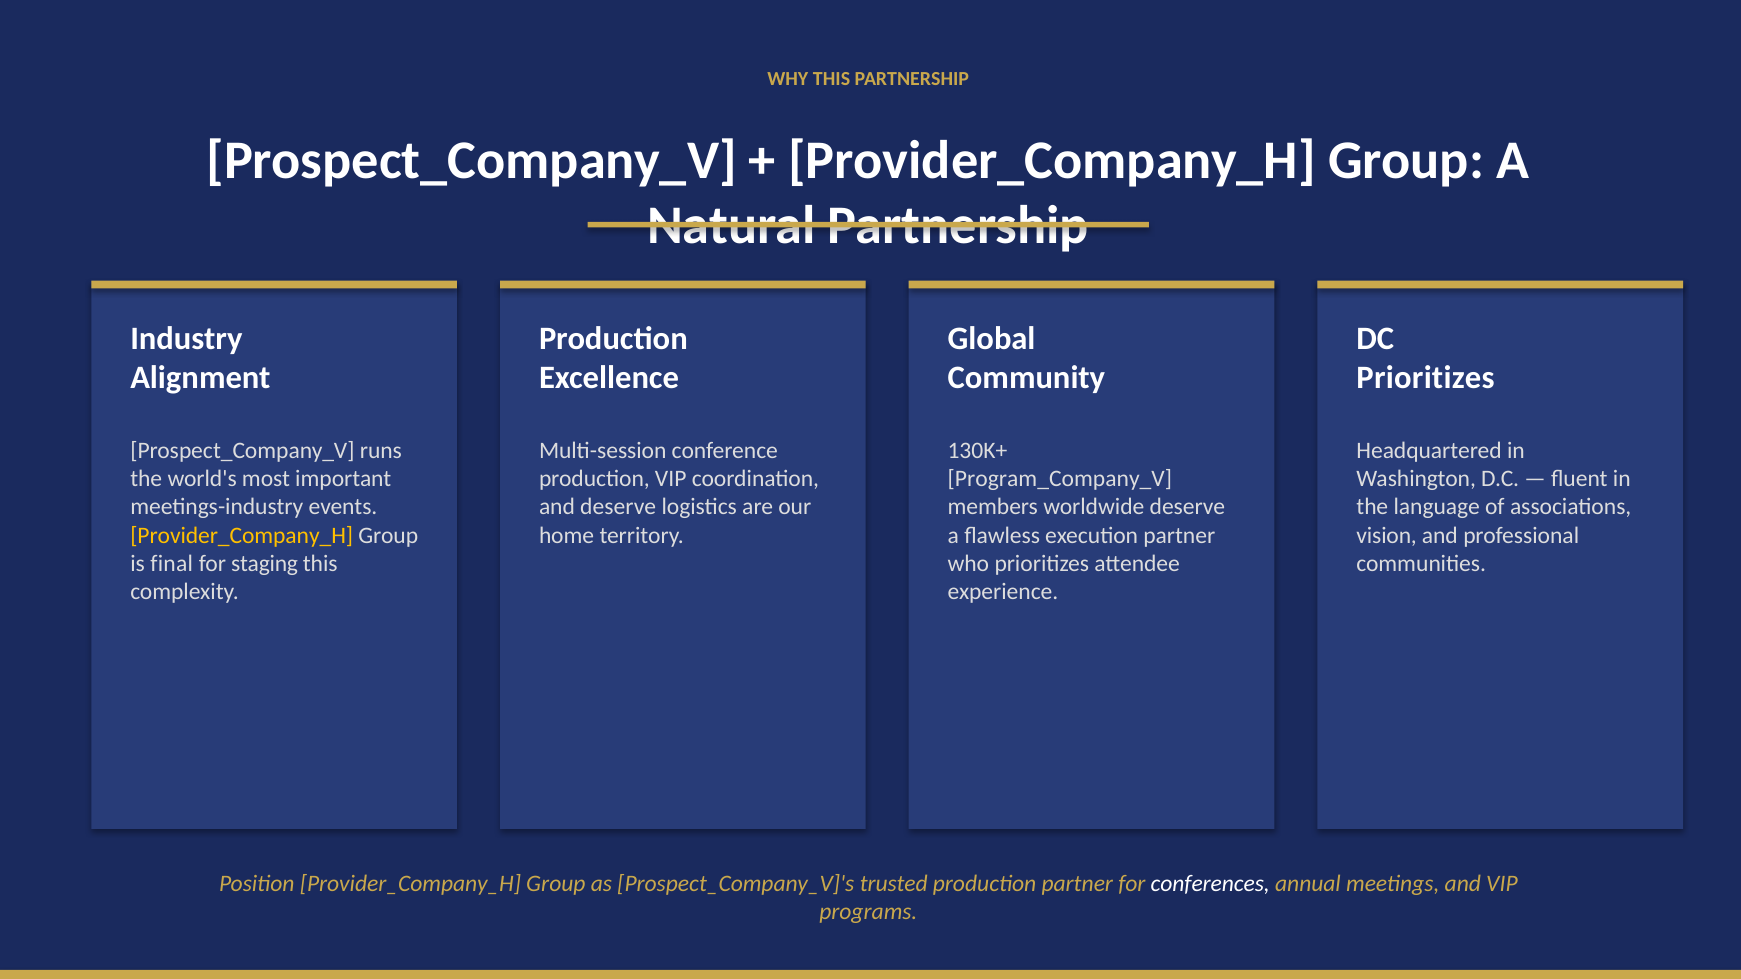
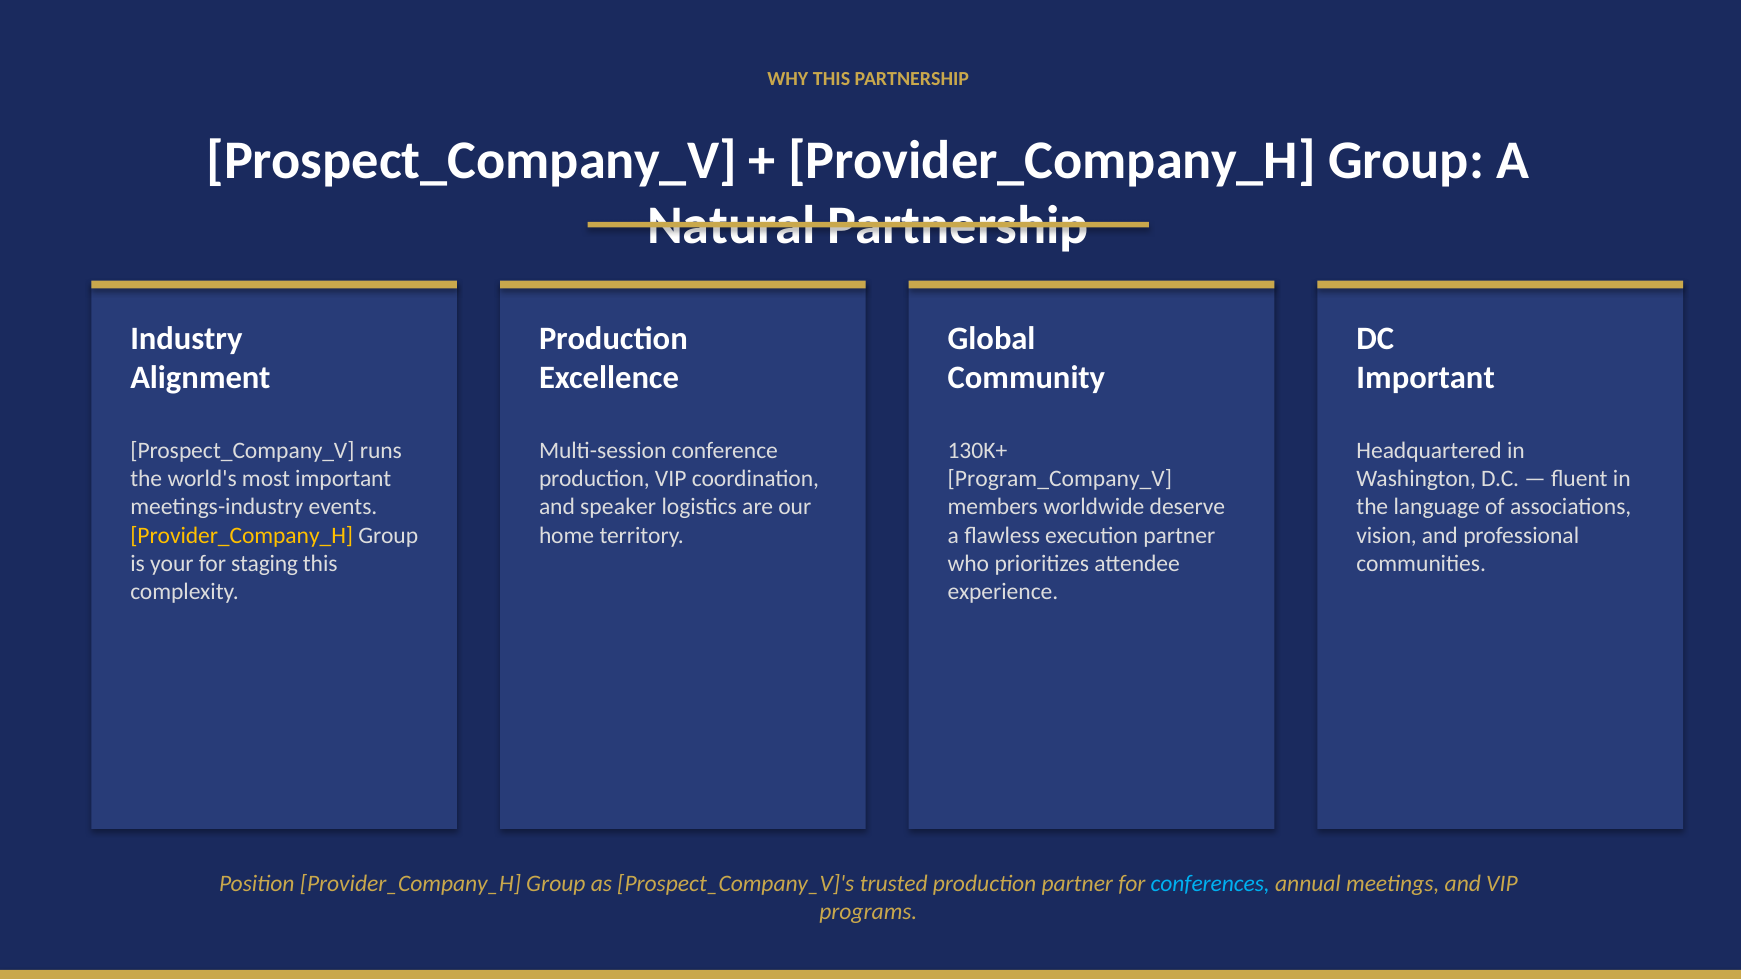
Prioritizes at (1426, 378): Prioritizes -> Important
and deserve: deserve -> speaker
final: final -> your
conferences colour: white -> light blue
